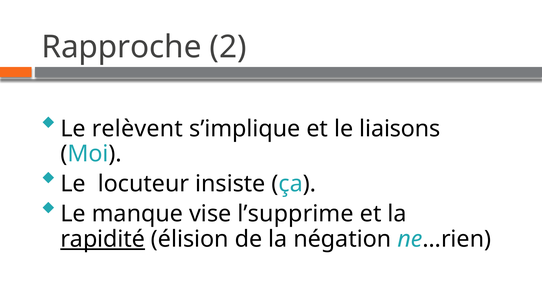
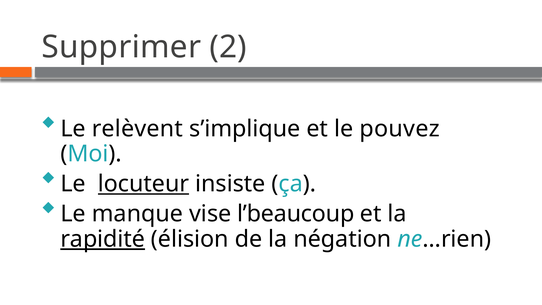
Rapproche: Rapproche -> Supprimer
liaisons: liaisons -> pouvez
locuteur underline: none -> present
l’supprime: l’supprime -> l’beaucoup
